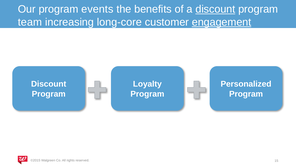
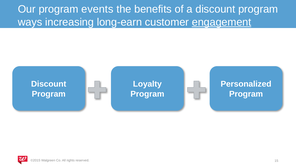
discount at (215, 9) underline: present -> none
team: team -> ways
long-core: long-core -> long-earn
